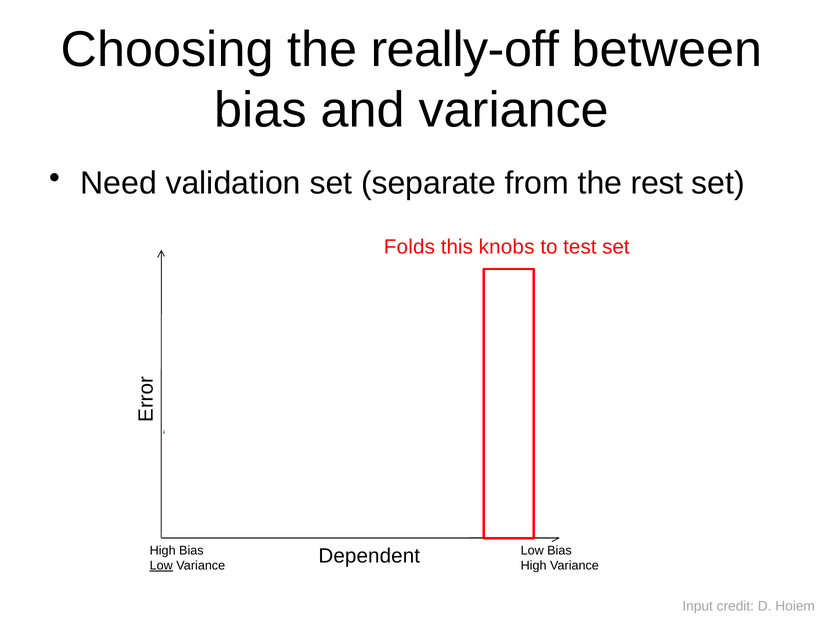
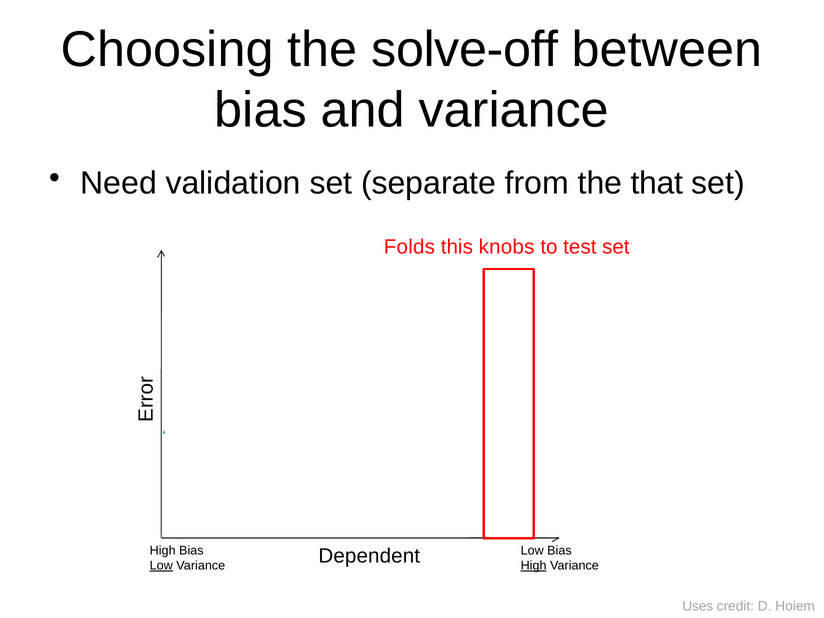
really-off: really-off -> solve-off
rest: rest -> that
High at (534, 566) underline: none -> present
Input: Input -> Uses
